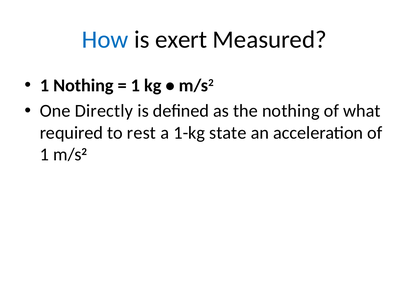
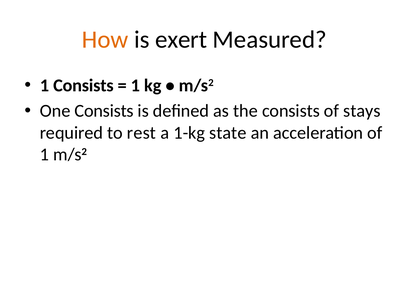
How colour: blue -> orange
1 Nothing: Nothing -> Consists
One Directly: Directly -> Consists
the nothing: nothing -> consists
what: what -> stays
